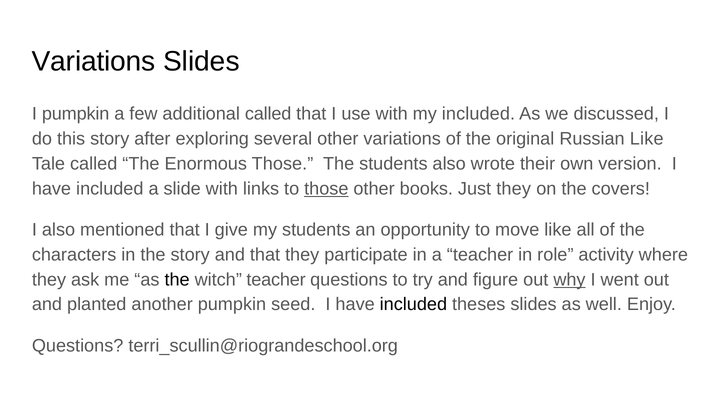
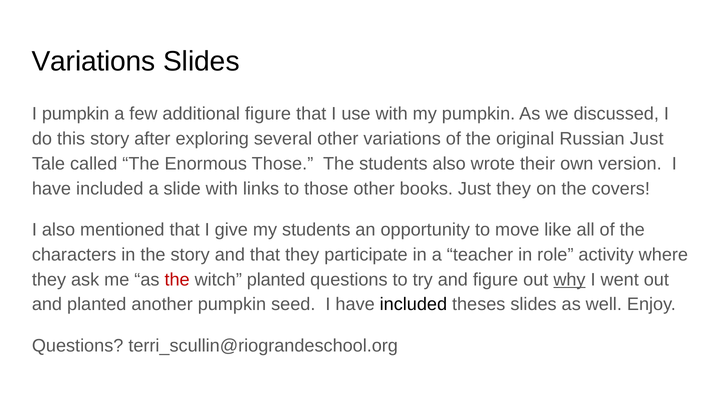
additional called: called -> figure
my included: included -> pumpkin
Russian Like: Like -> Just
those at (326, 189) underline: present -> none
the at (177, 280) colour: black -> red
witch teacher: teacher -> planted
